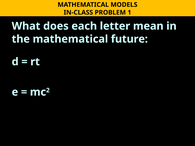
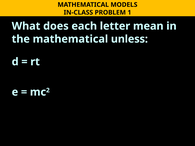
future: future -> unless
